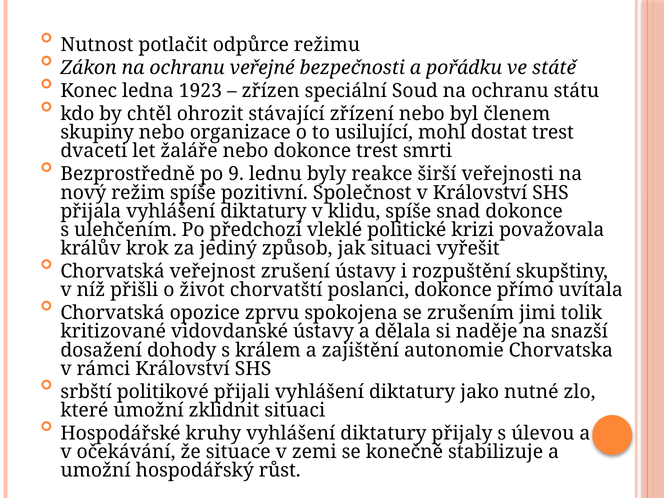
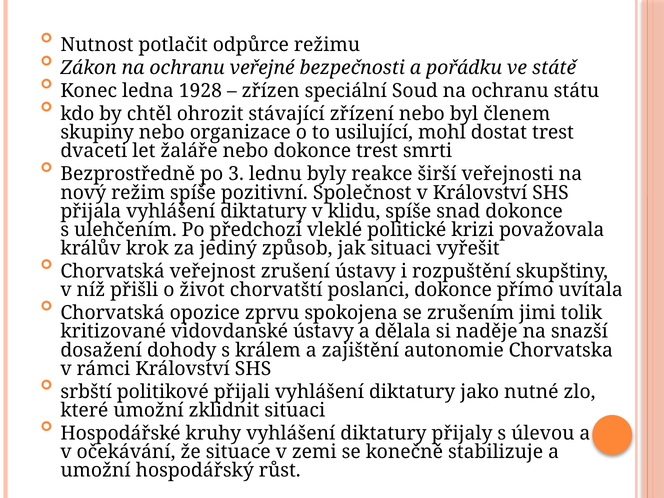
1923: 1923 -> 1928
9: 9 -> 3
